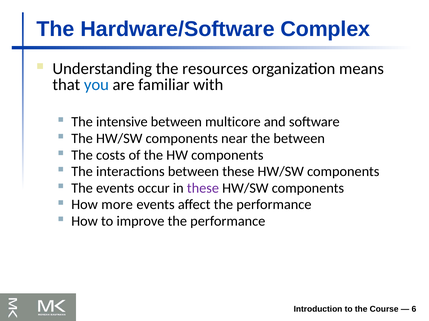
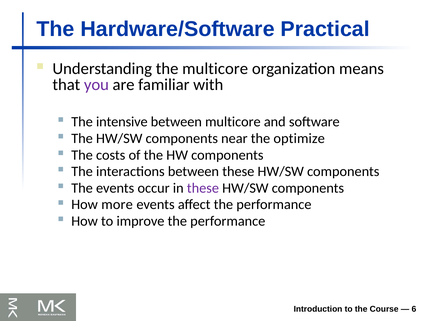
Complex: Complex -> Practical
the resources: resources -> multicore
you colour: blue -> purple
the between: between -> optimize
